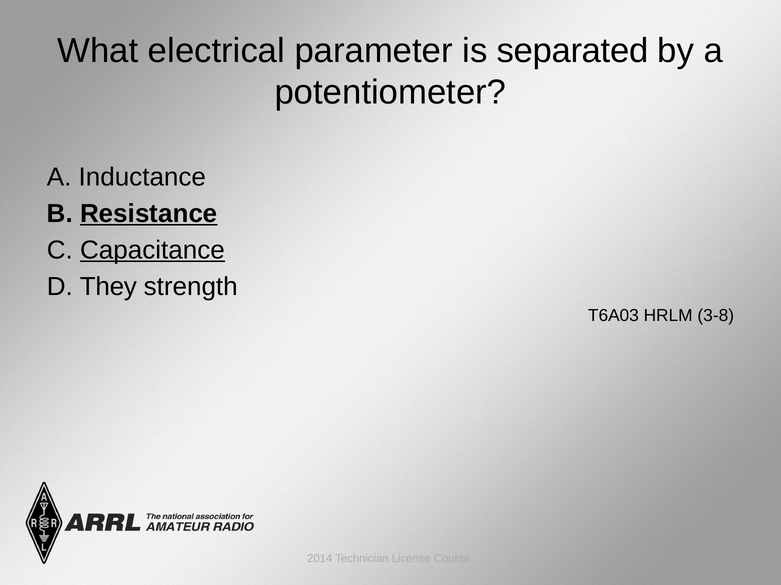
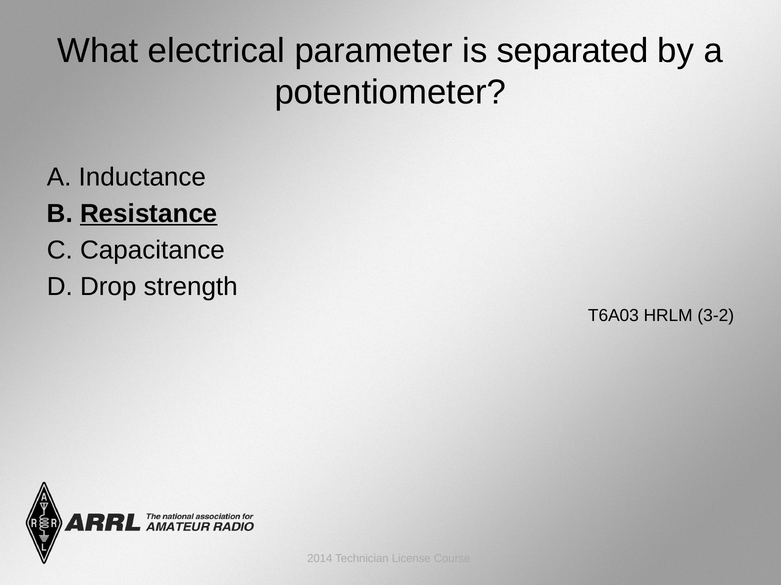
Capacitance underline: present -> none
They: They -> Drop
3-8: 3-8 -> 3-2
